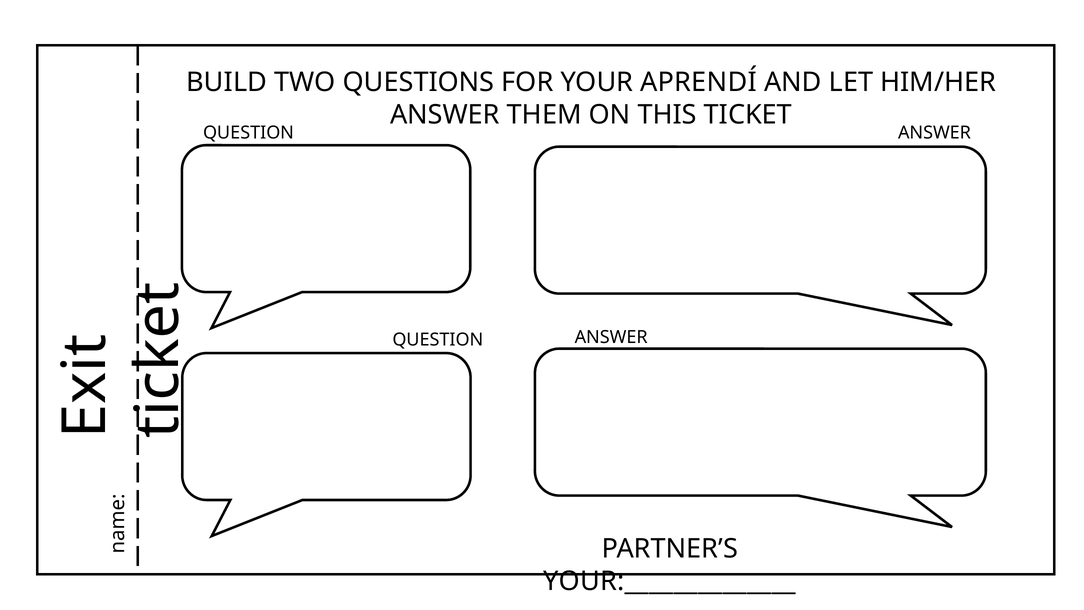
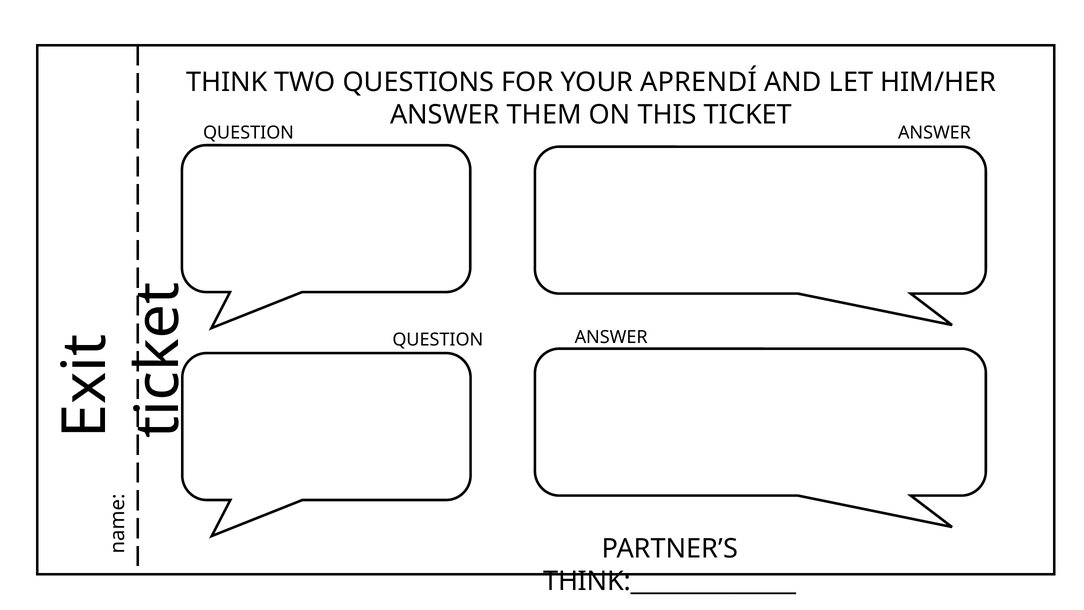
BUILD: BUILD -> THINK
YOUR:______________: YOUR:______________ -> THINK:______________
